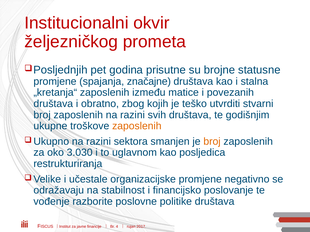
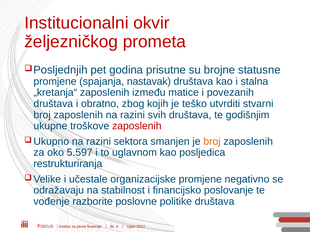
značajne: značajne -> nastavak
zaposlenih at (137, 126) colour: orange -> red
3.030: 3.030 -> 5.597
